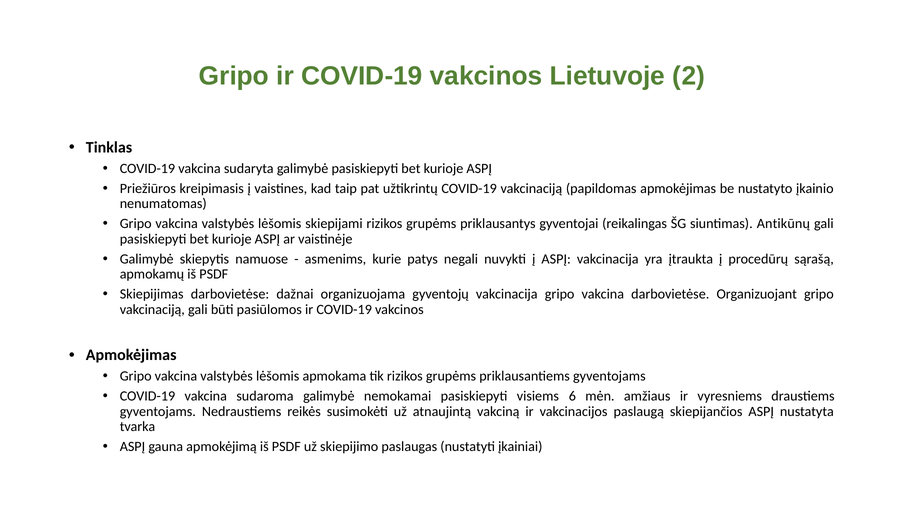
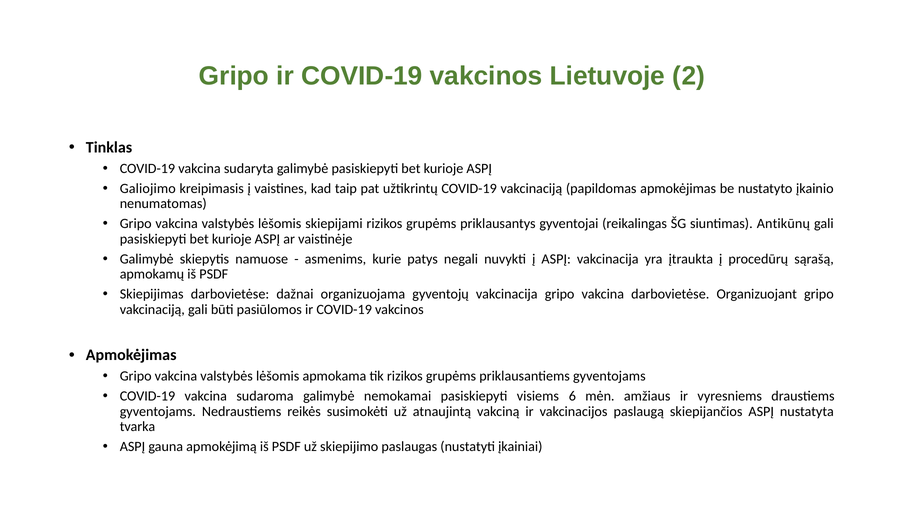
Priežiūros: Priežiūros -> Galiojimo
